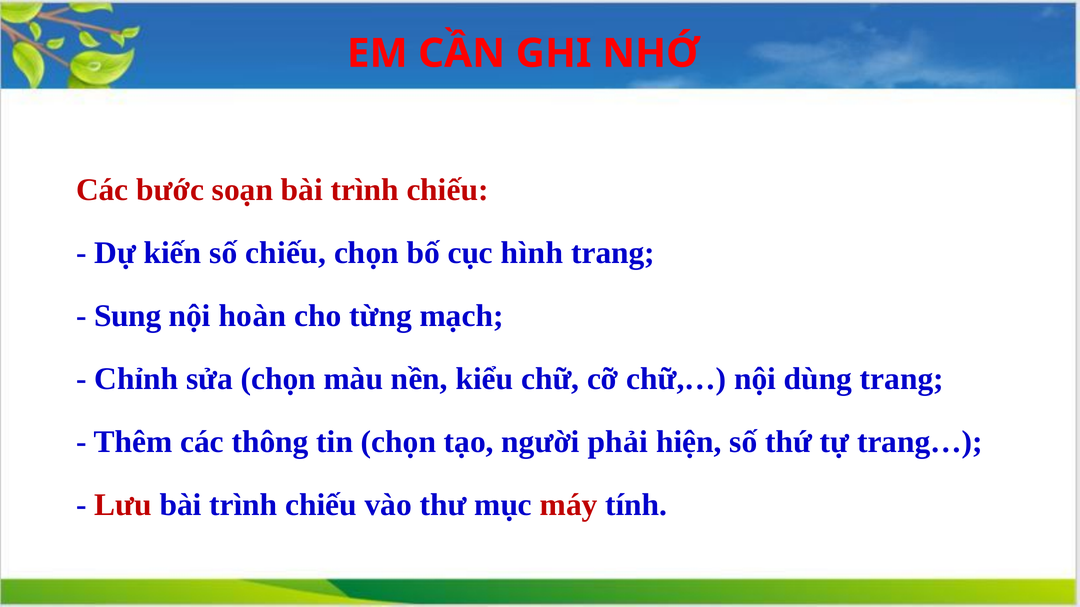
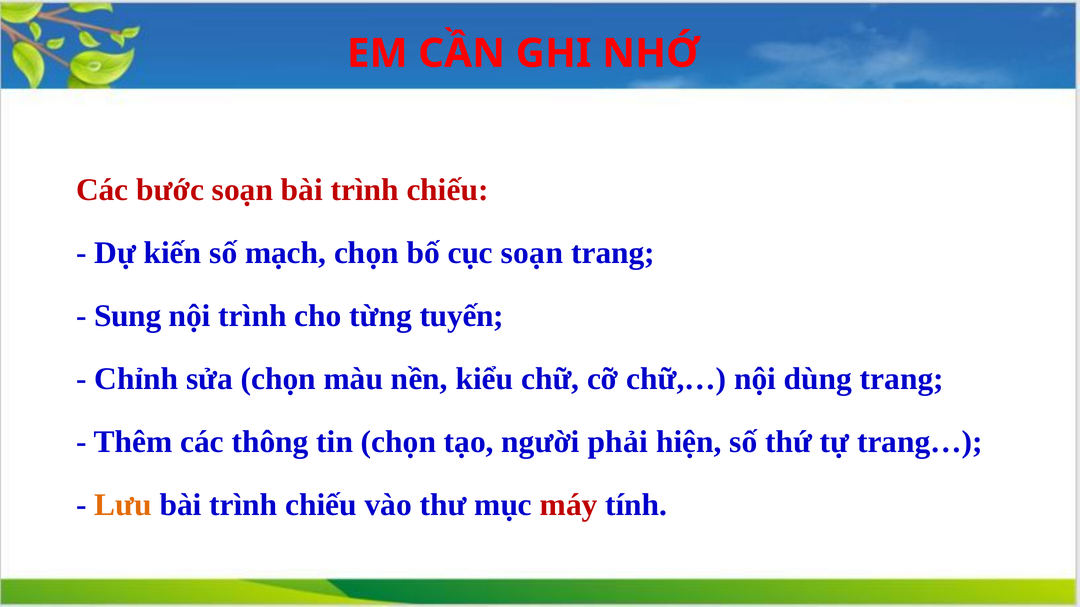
số chiếu: chiếu -> mạch
cục hình: hình -> soạn
nội hoàn: hoàn -> trình
mạch: mạch -> tuyến
Lưu colour: red -> orange
